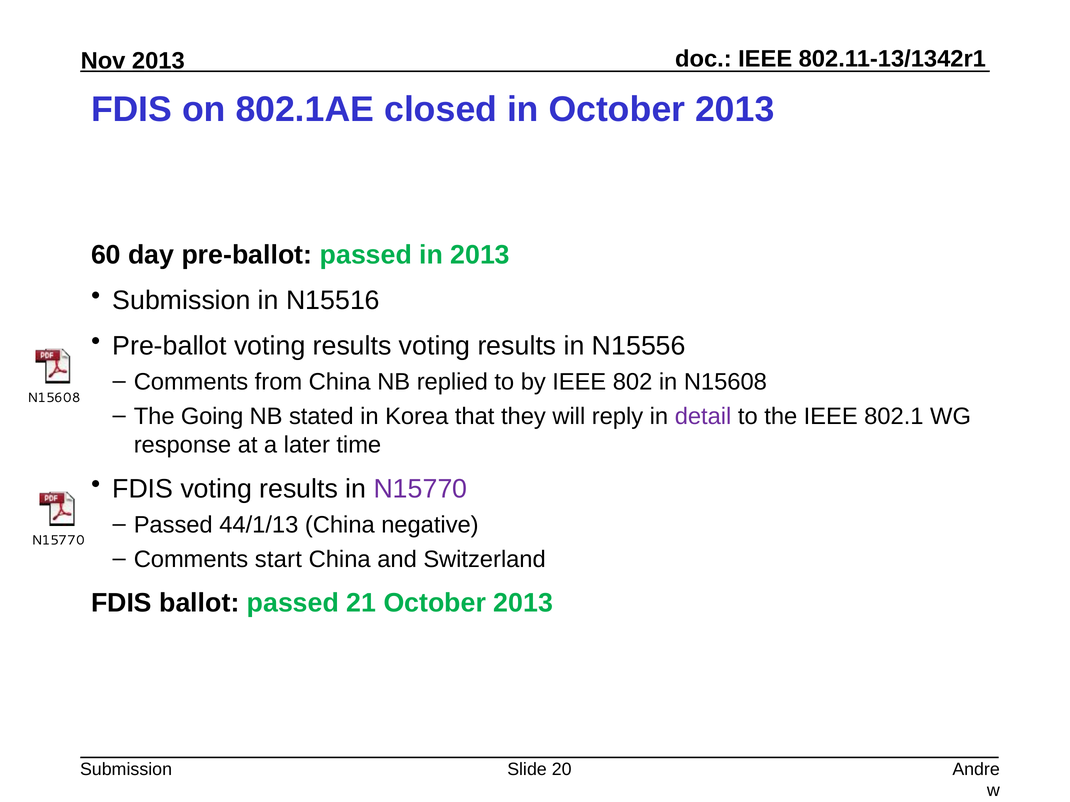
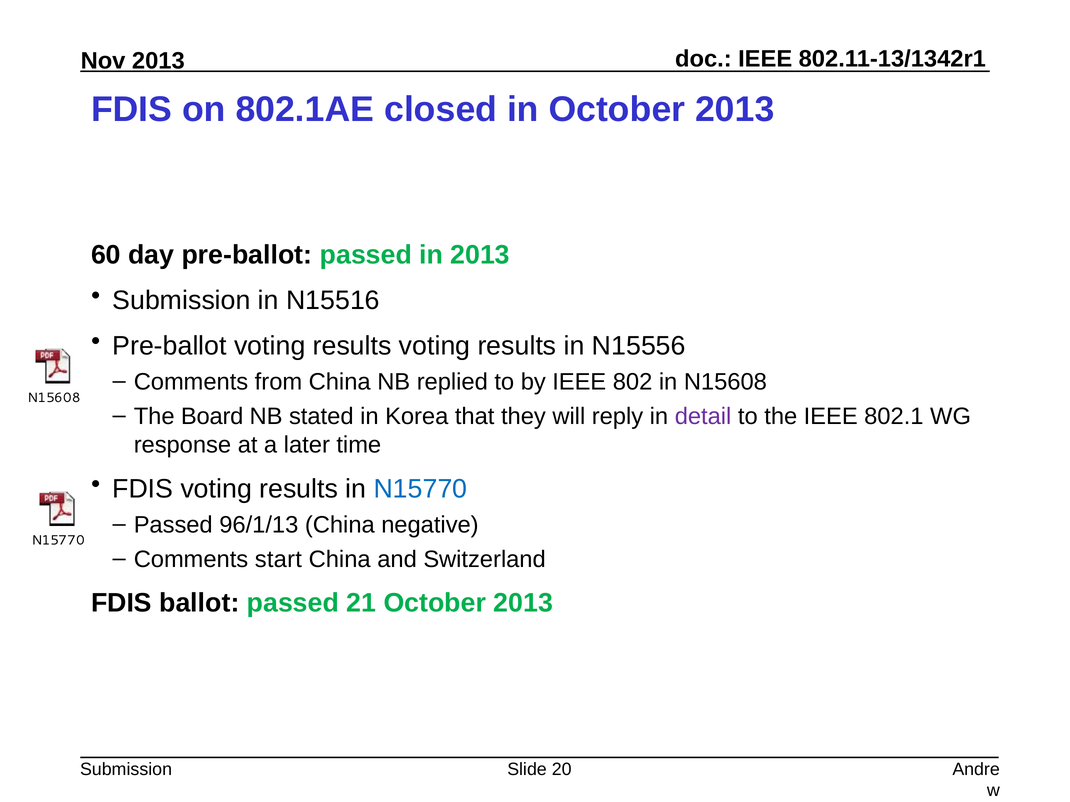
Going: Going -> Board
N15770 at (420, 489) colour: purple -> blue
44/1/13: 44/1/13 -> 96/1/13
